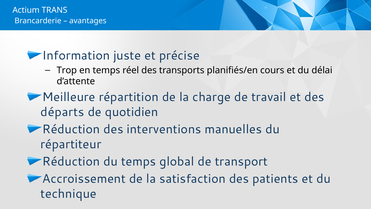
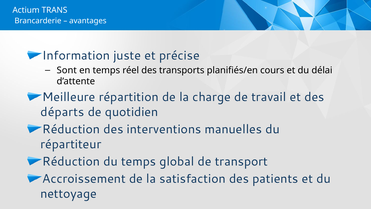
Trop: Trop -> Sont
technique: technique -> nettoyage
